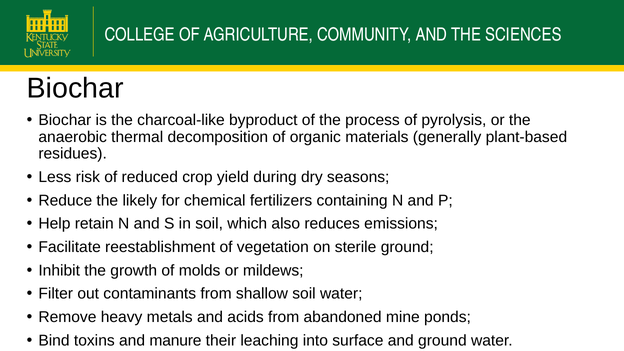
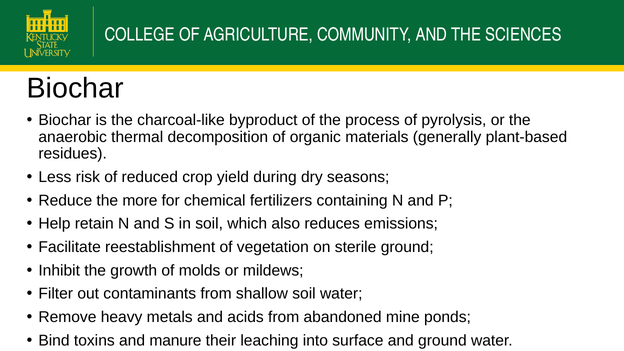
likely: likely -> more
